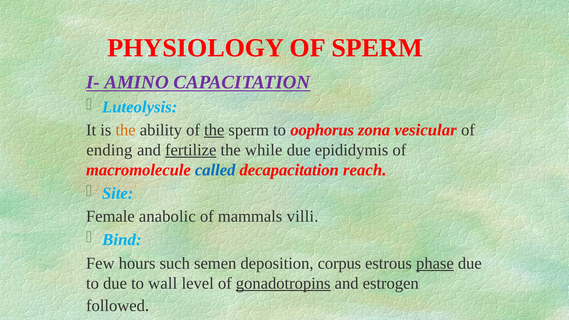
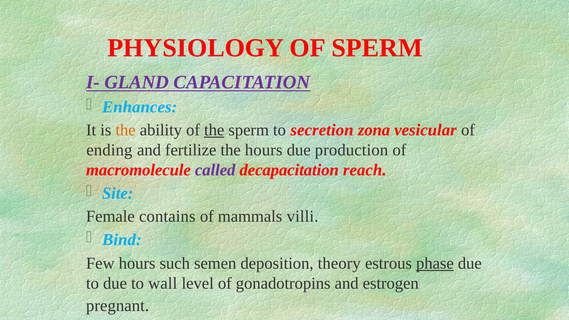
AMINO: AMINO -> GLAND
Luteolysis: Luteolysis -> Enhances
oophorus: oophorus -> secretion
fertilize underline: present -> none
the while: while -> hours
epididymis: epididymis -> production
called colour: blue -> purple
anabolic: anabolic -> contains
corpus: corpus -> theory
gonadotropins underline: present -> none
followed: followed -> pregnant
